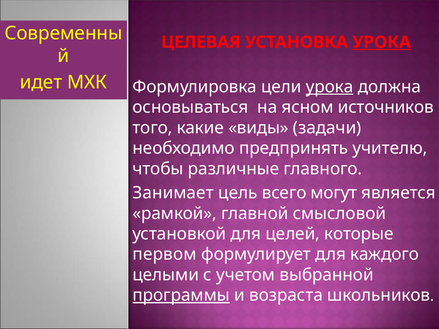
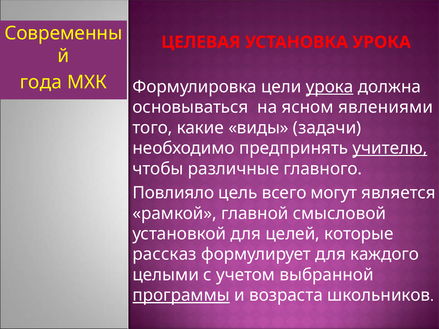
УРОКА at (382, 42) underline: present -> none
идет: идет -> года
источников: источников -> явлениями
учителю underline: none -> present
Занимает: Занимает -> Повлияло
первом: первом -> рассказ
